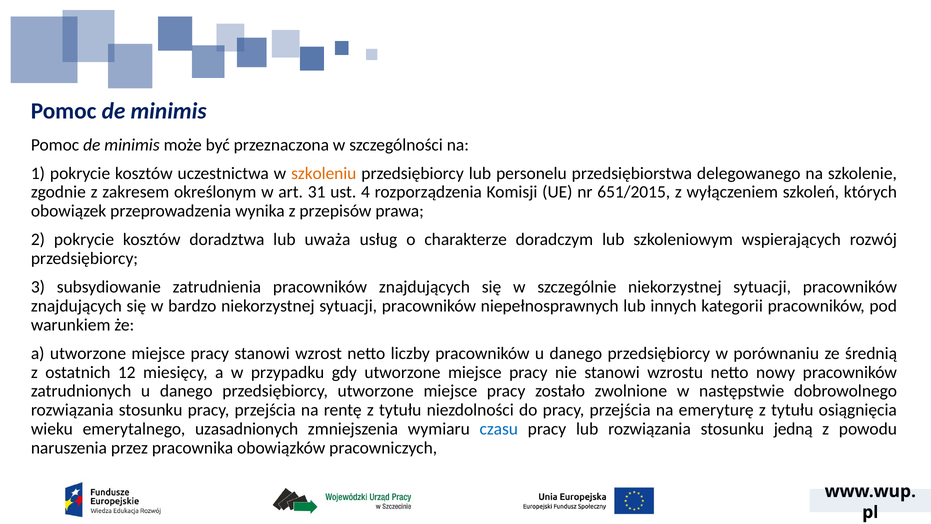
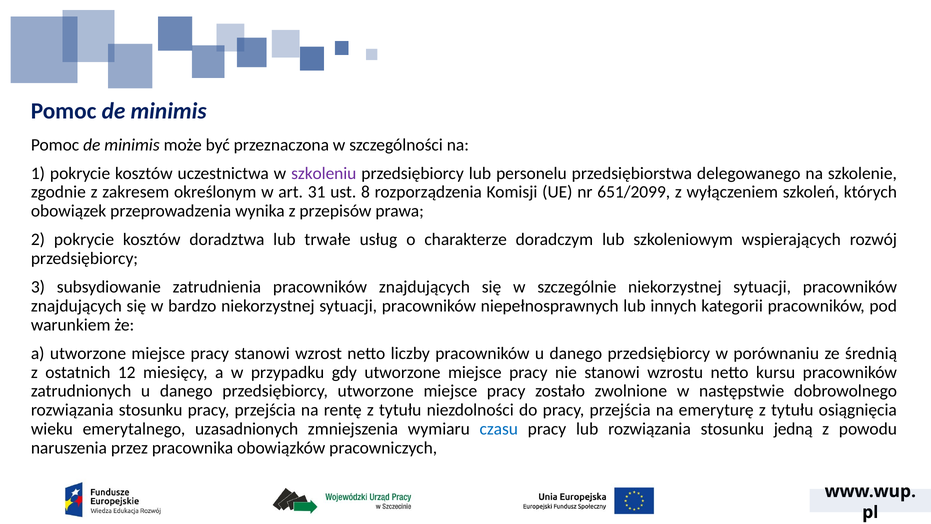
szkoleniu colour: orange -> purple
4: 4 -> 8
651/2015: 651/2015 -> 651/2099
uważa: uważa -> trwałe
nowy: nowy -> kursu
